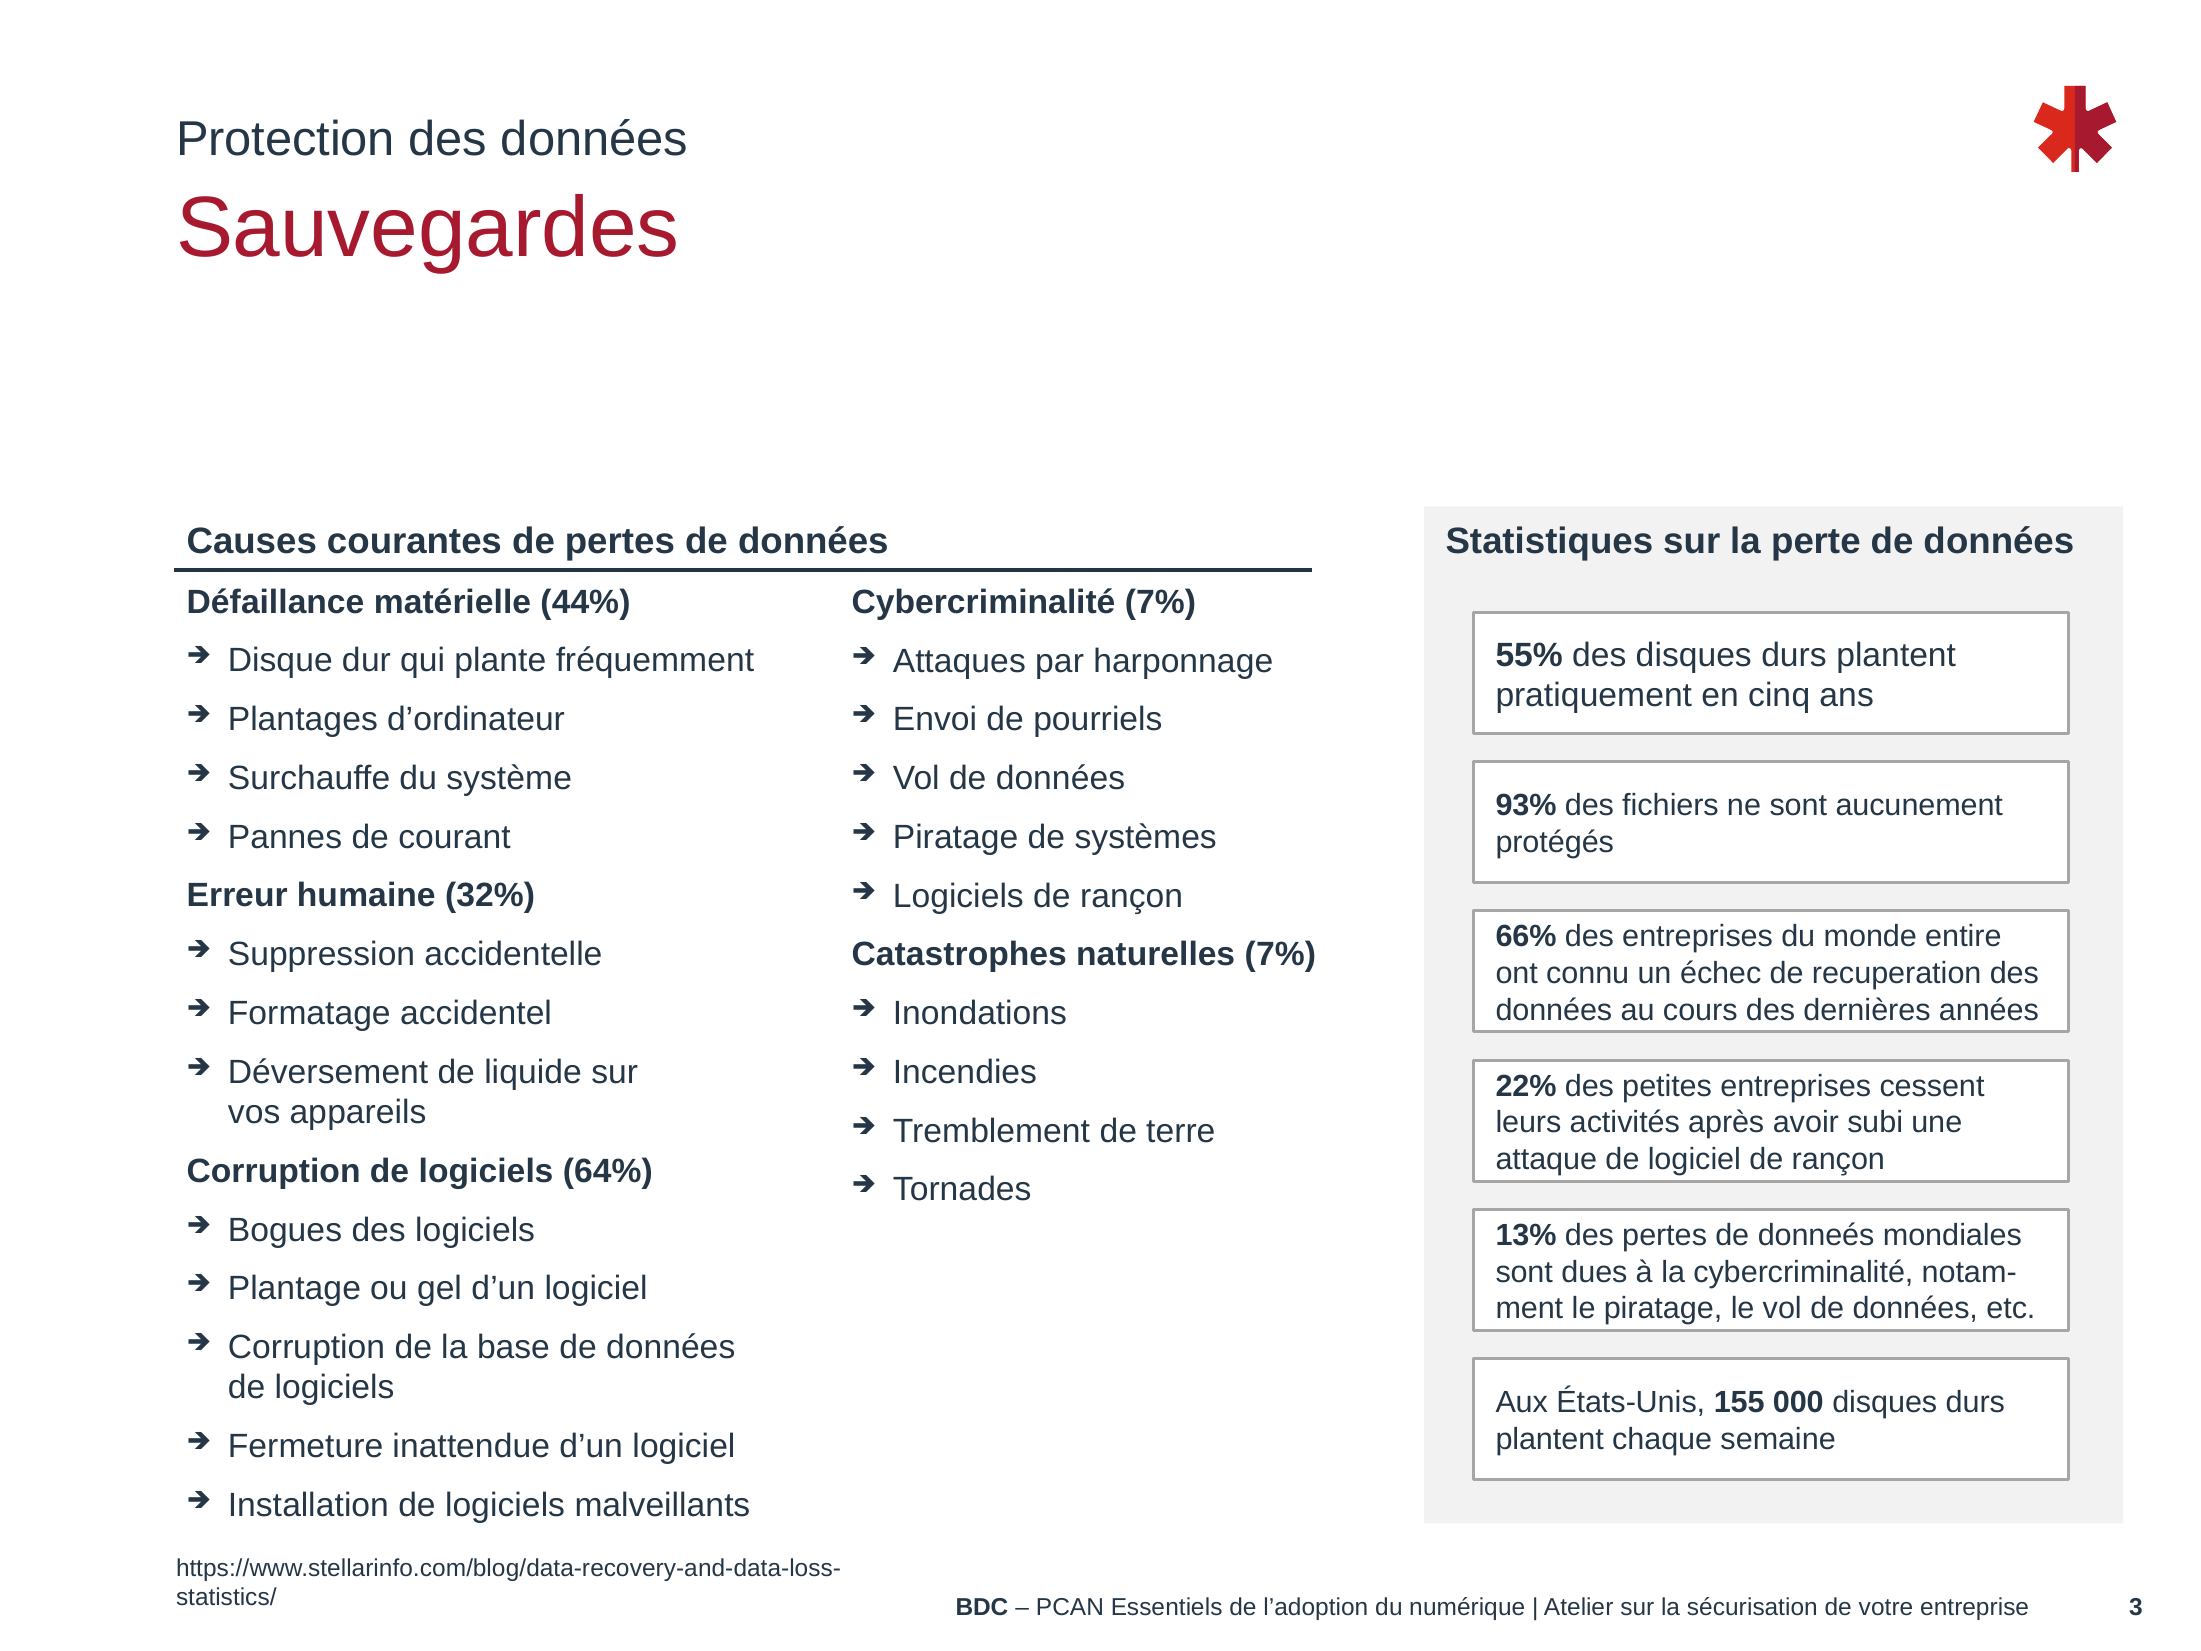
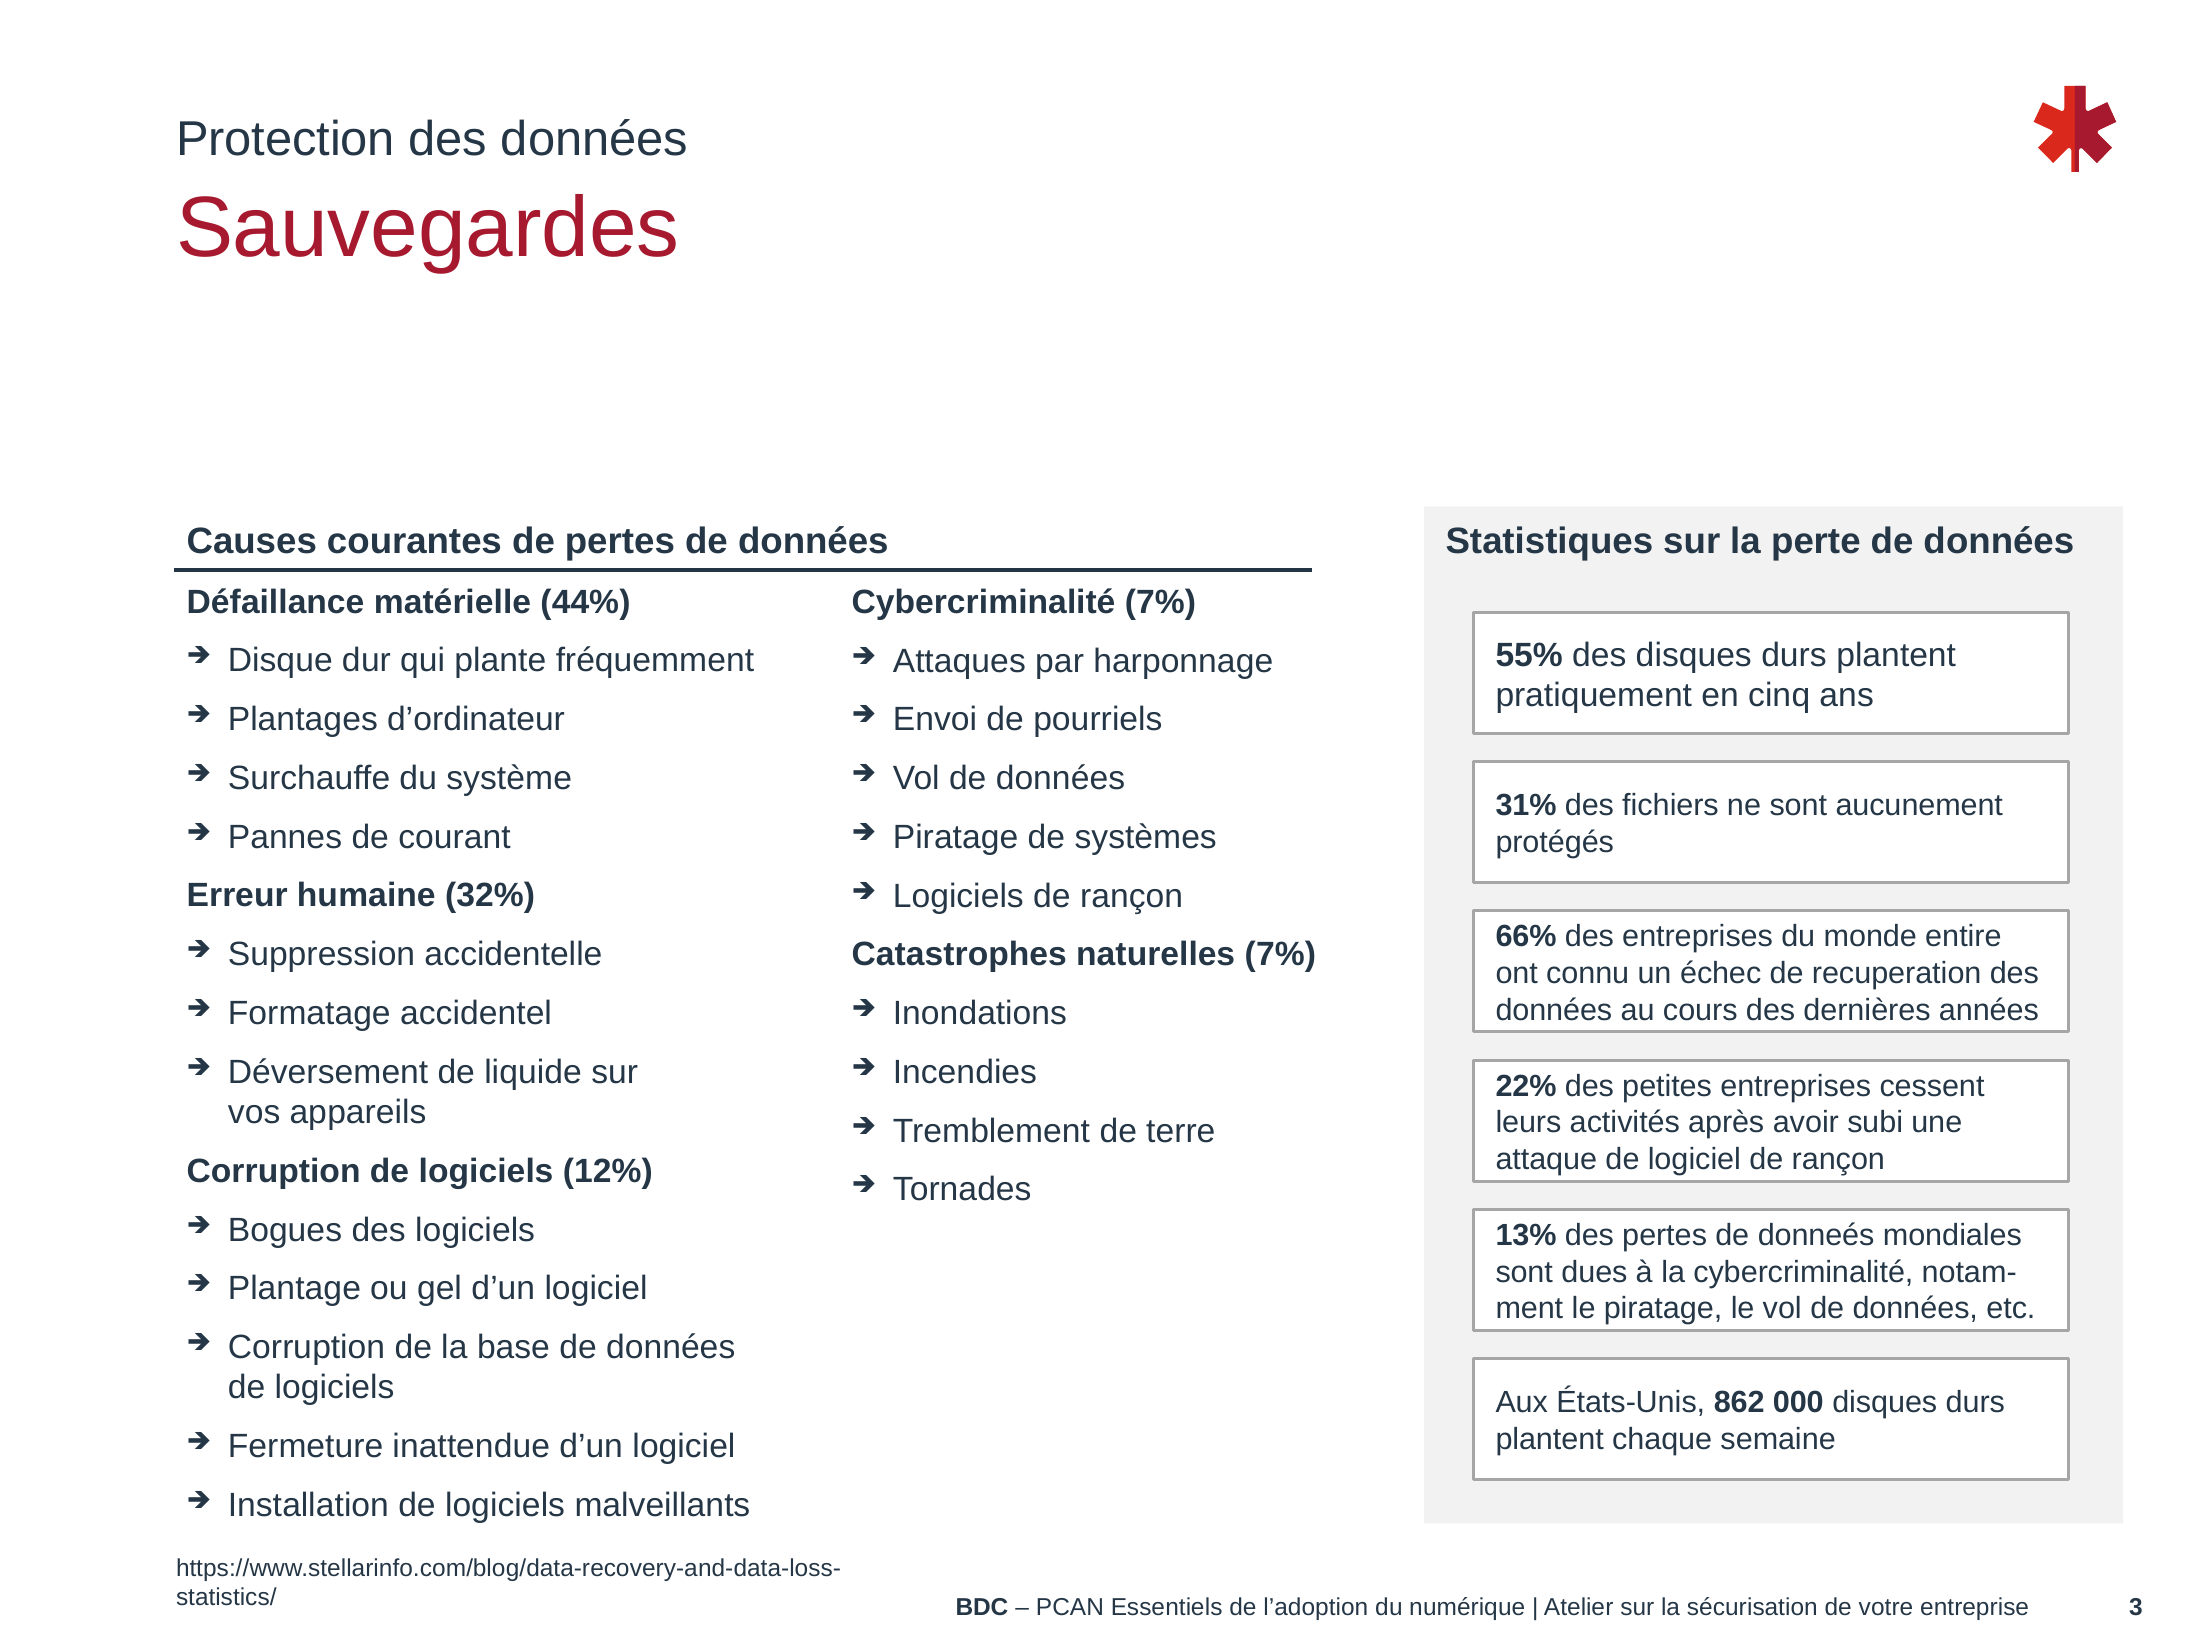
93%: 93% -> 31%
64%: 64% -> 12%
155: 155 -> 862
